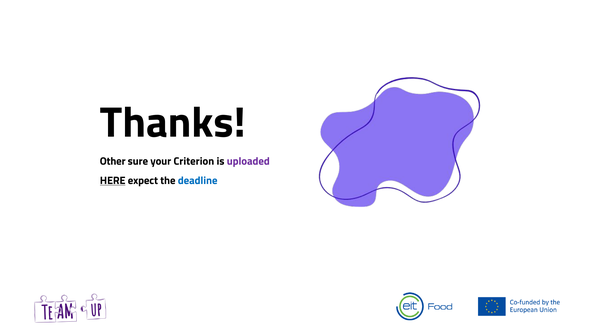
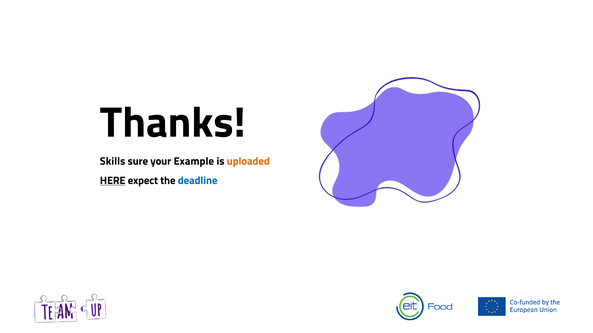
Other: Other -> Skills
Criterion: Criterion -> Example
uploaded colour: purple -> orange
